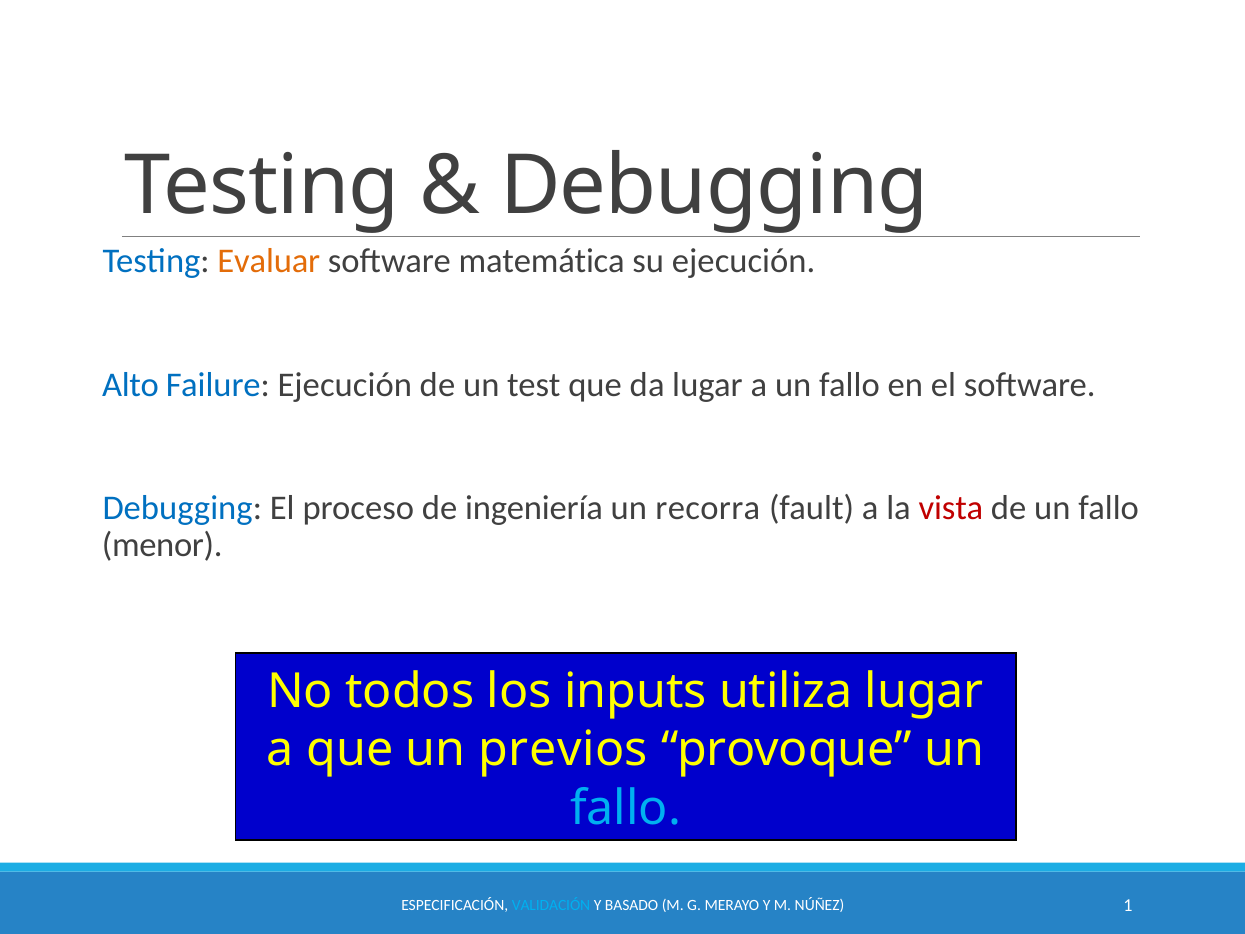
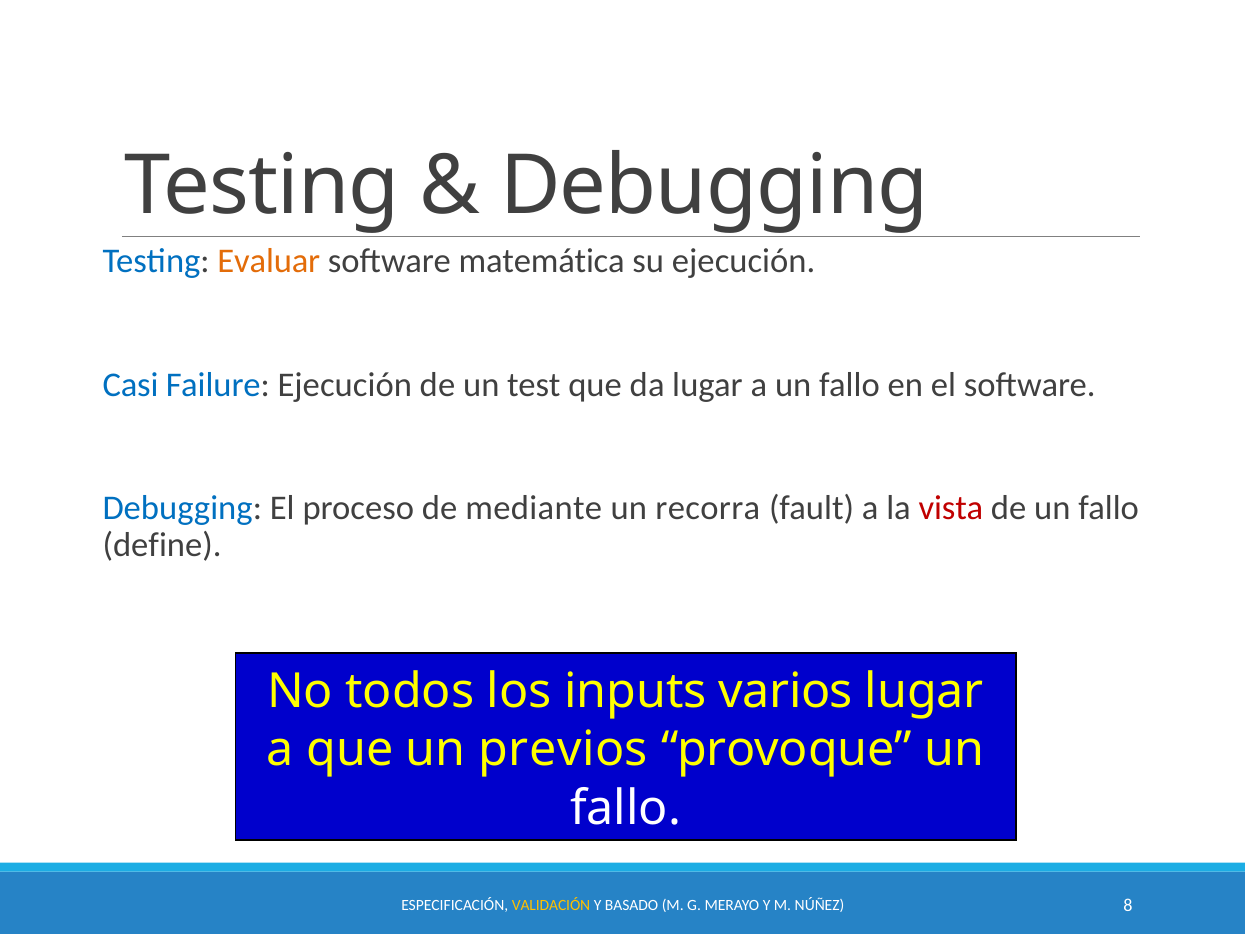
Alto: Alto -> Casi
ingeniería: ingeniería -> mediante
menor: menor -> define
utiliza: utiliza -> varios
fallo at (626, 808) colour: light blue -> white
VALIDACIÓN colour: light blue -> yellow
1: 1 -> 8
